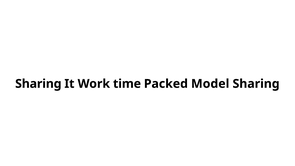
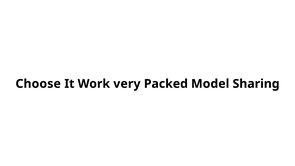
Sharing at (38, 84): Sharing -> Choose
time: time -> very
